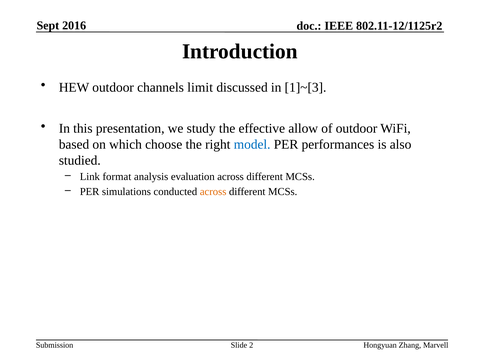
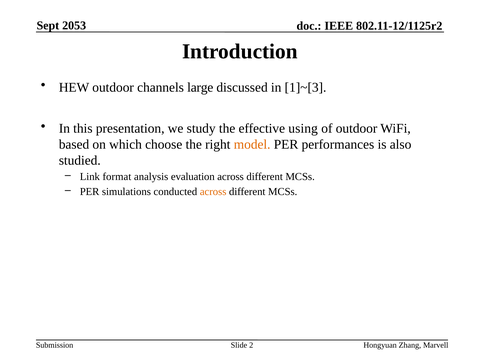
2016: 2016 -> 2053
limit: limit -> large
allow: allow -> using
model colour: blue -> orange
